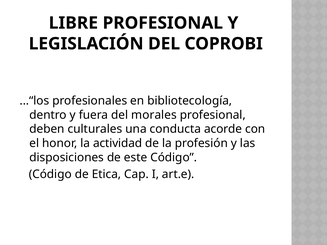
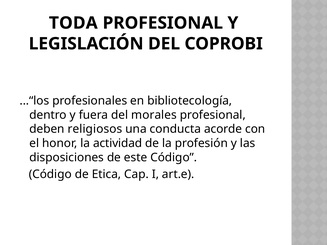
LIBRE: LIBRE -> TODA
culturales: culturales -> religiosos
